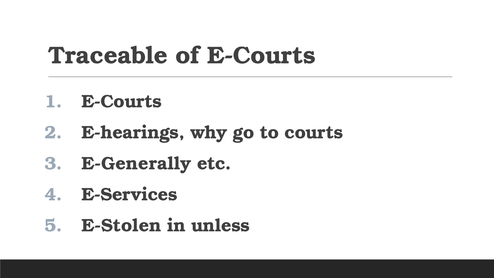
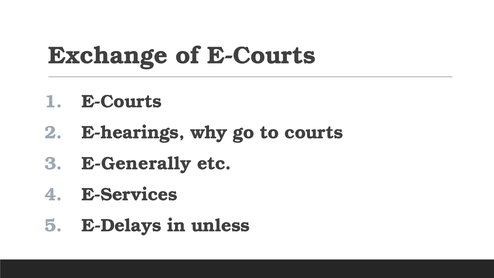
Traceable: Traceable -> Exchange
E-Stolen: E-Stolen -> E-Delays
